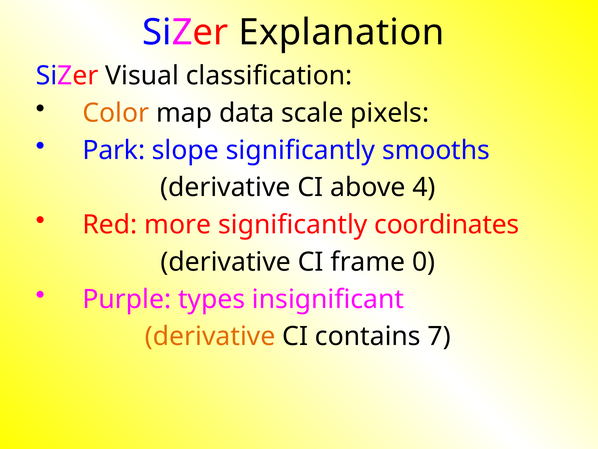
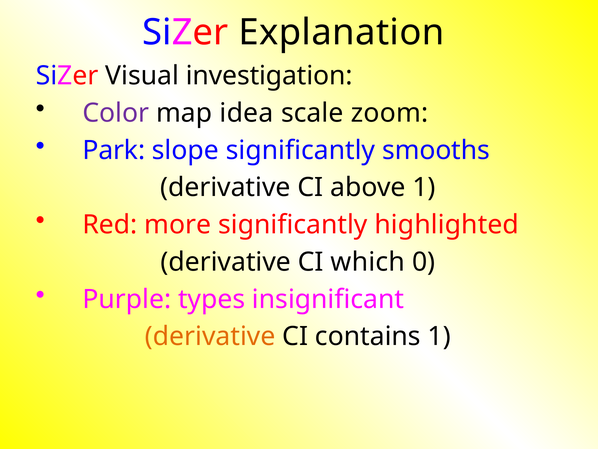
classification: classification -> investigation
Color colour: orange -> purple
data: data -> idea
pixels: pixels -> zoom
above 4: 4 -> 1
coordinates: coordinates -> highlighted
frame: frame -> which
contains 7: 7 -> 1
